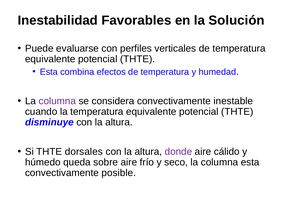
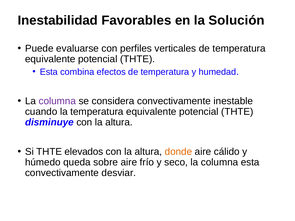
dorsales: dorsales -> elevados
donde colour: purple -> orange
posible: posible -> desviar
